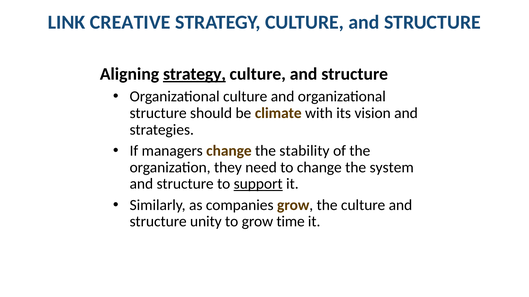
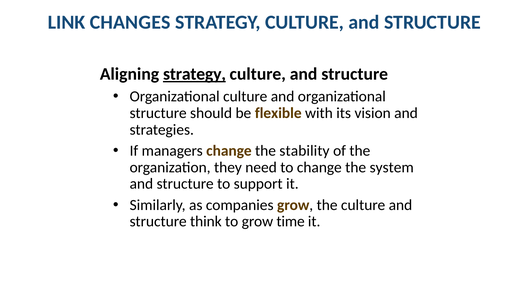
CREATIVE: CREATIVE -> CHANGES
climate: climate -> flexible
support underline: present -> none
unity: unity -> think
